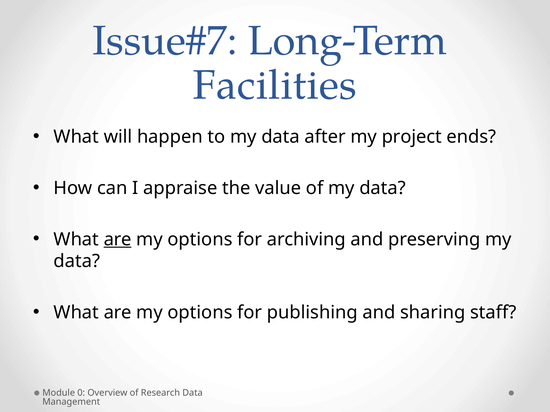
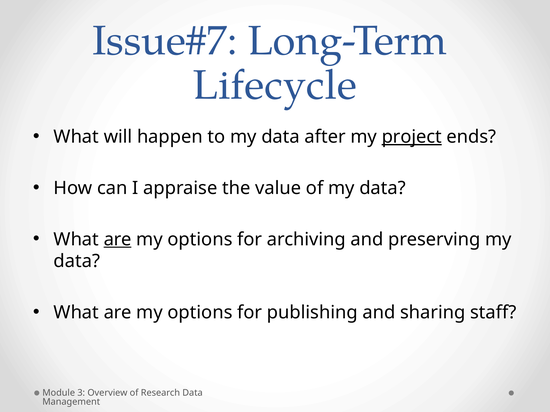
Facilities: Facilities -> Lifecycle
project underline: none -> present
0: 0 -> 3
